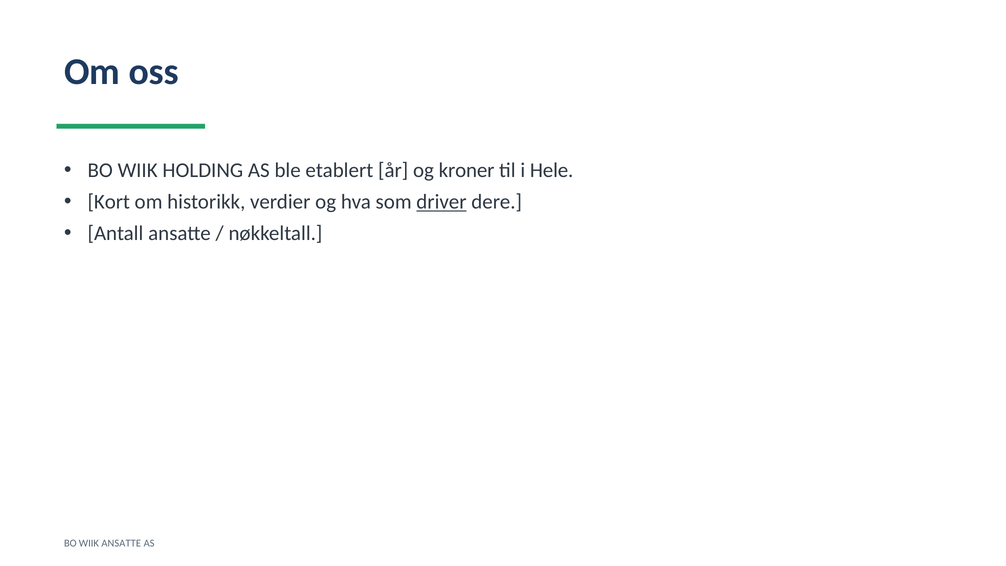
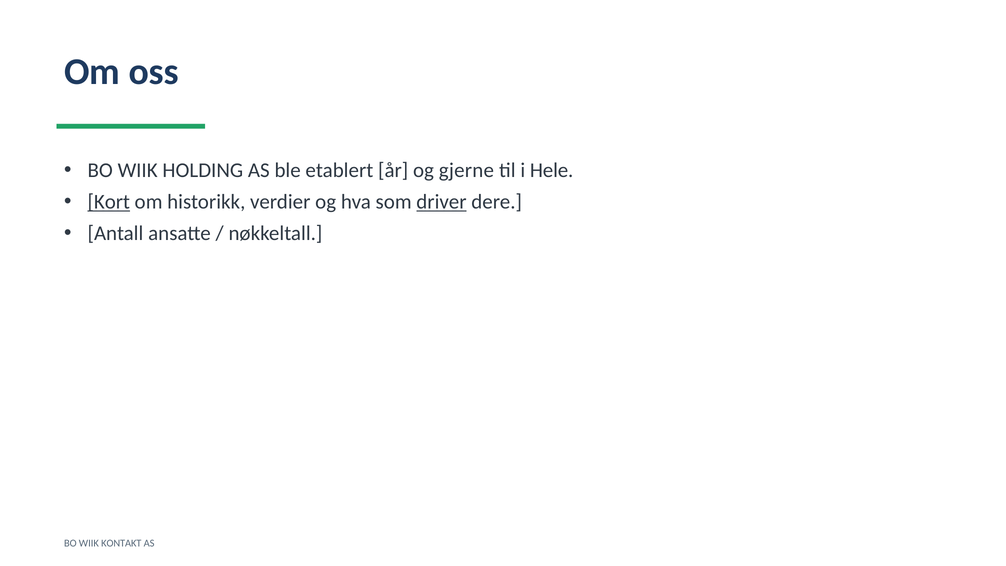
kroner: kroner -> gjerne
Kort underline: none -> present
WIIK ANSATTE: ANSATTE -> KONTAKT
